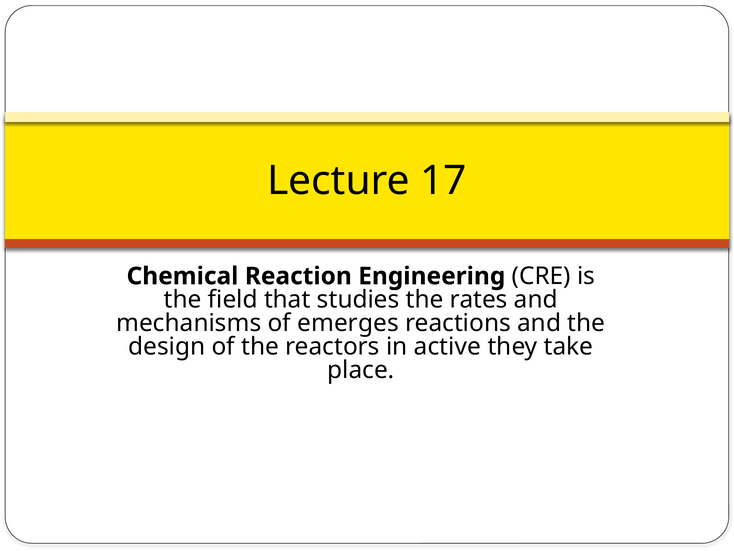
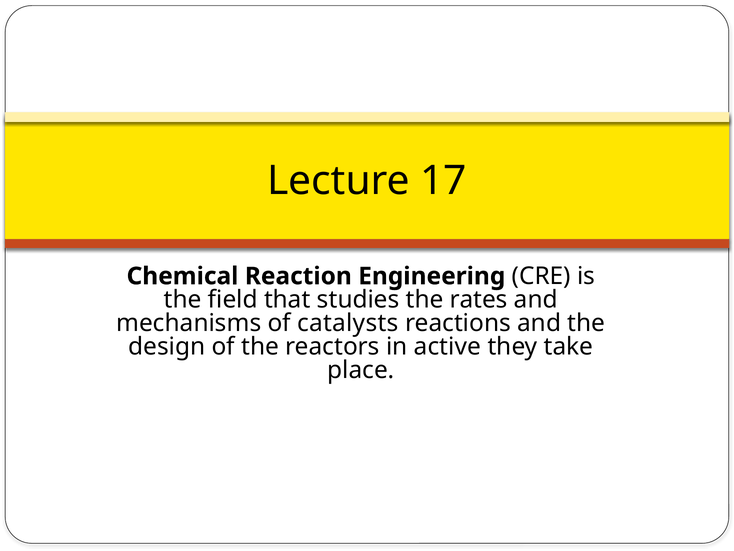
emerges: emerges -> catalysts
